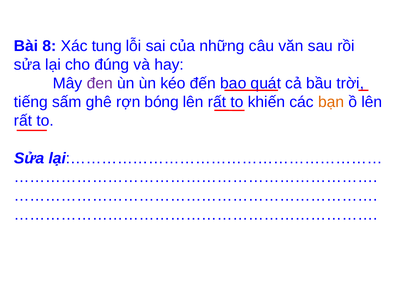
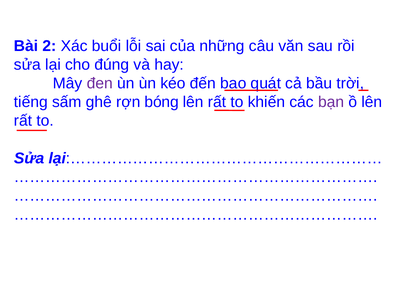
8: 8 -> 2
tung: tung -> buổi
bạn colour: orange -> purple
